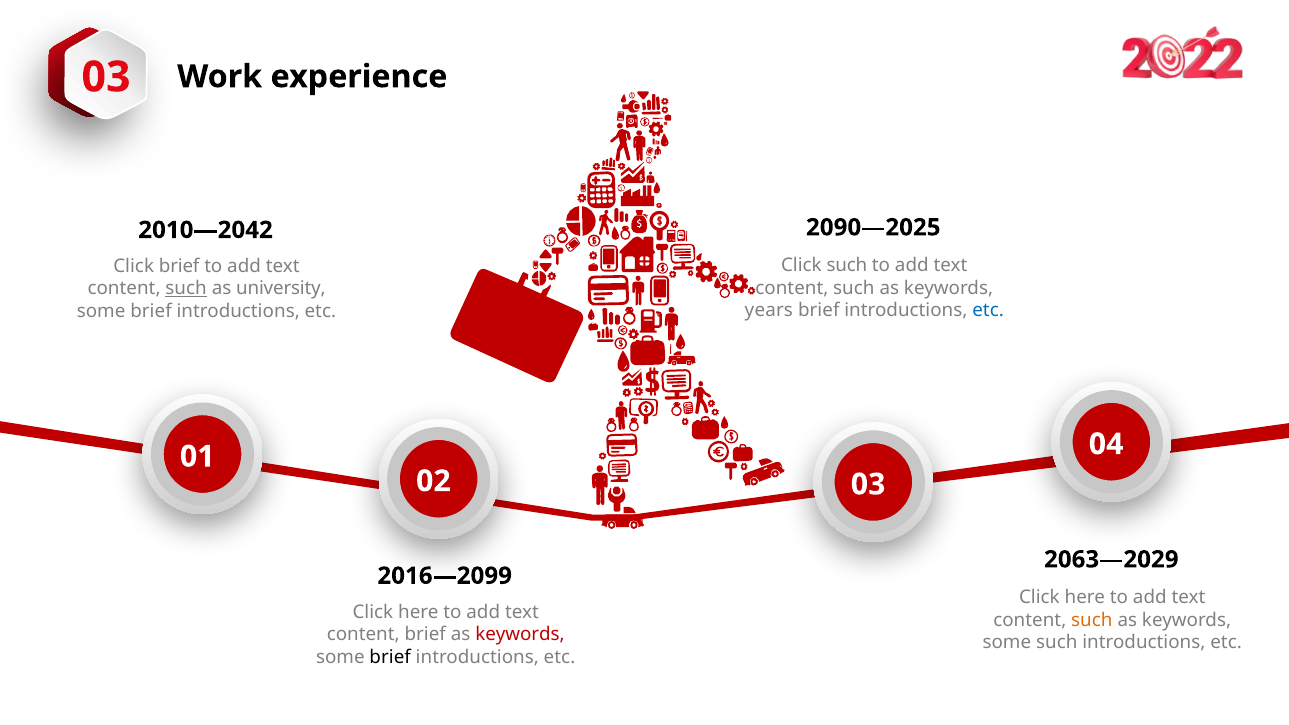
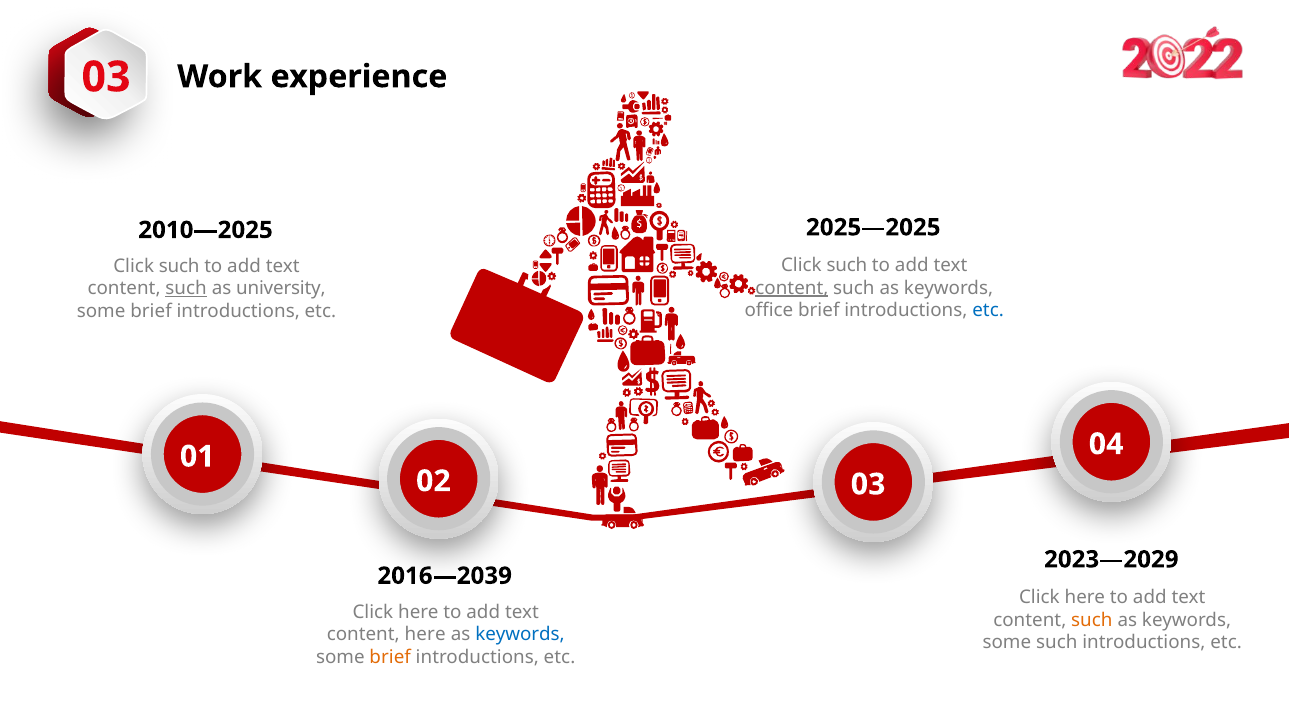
2090—2025: 2090—2025 -> 2025—2025
2010—2042: 2010—2042 -> 2010—2025
brief at (179, 266): brief -> such
content at (792, 288) underline: none -> present
years: years -> office
2063—2029: 2063—2029 -> 2023—2029
2016—2099: 2016—2099 -> 2016—2039
content brief: brief -> here
keywords at (520, 634) colour: red -> blue
brief at (390, 657) colour: black -> orange
